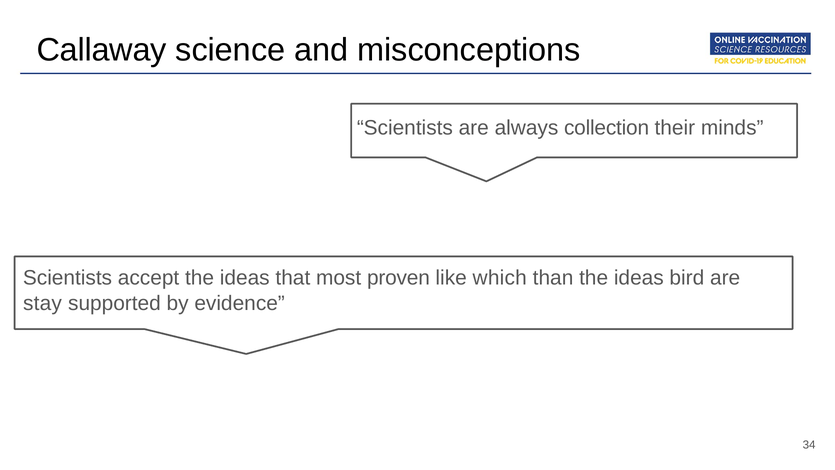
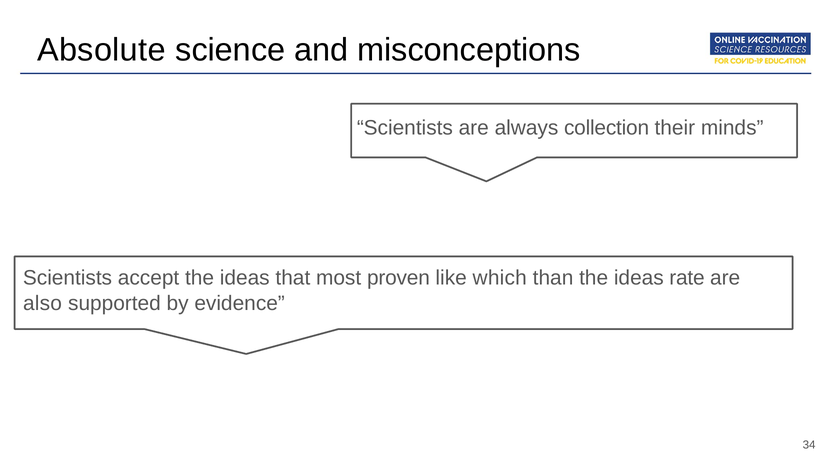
Callaway: Callaway -> Absolute
bird: bird -> rate
stay: stay -> also
